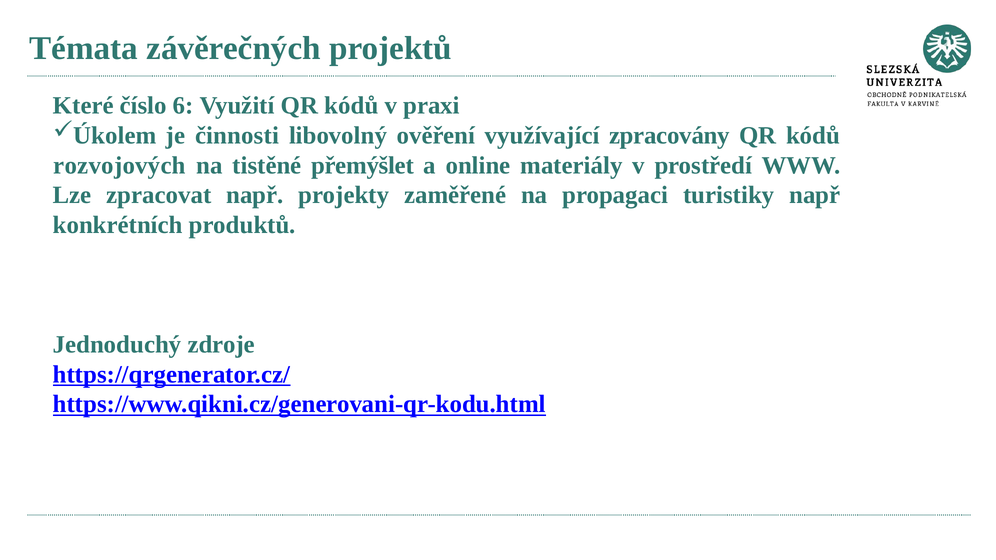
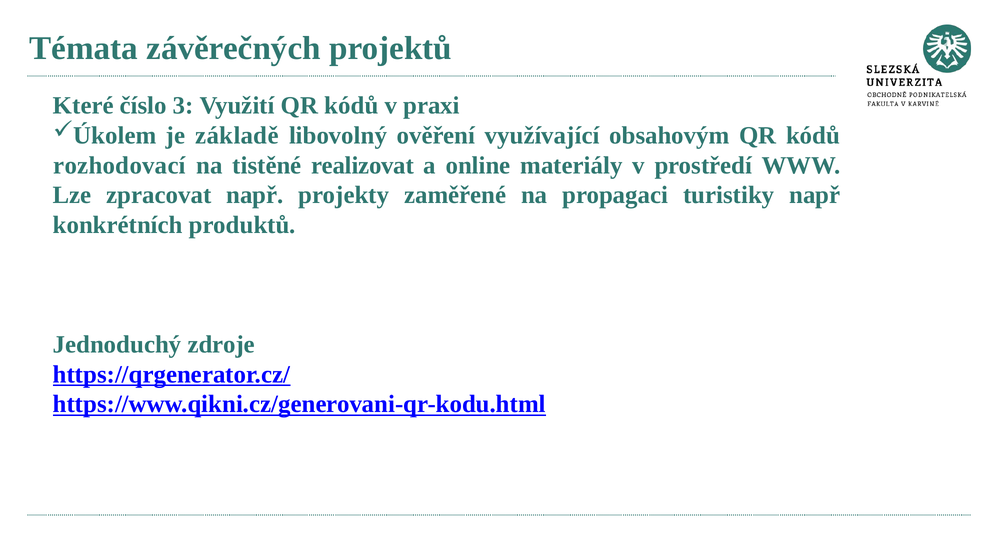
6: 6 -> 3
činnosti: činnosti -> základě
zpracovány: zpracovány -> obsahovým
rozvojových: rozvojových -> rozhodovací
přemýšlet: přemýšlet -> realizovat
